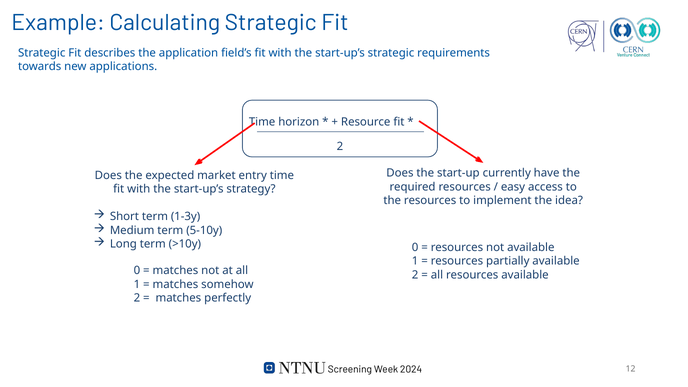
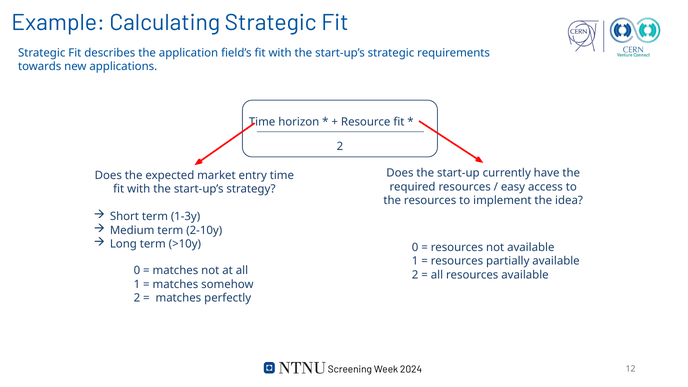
5-10y: 5-10y -> 2-10y
